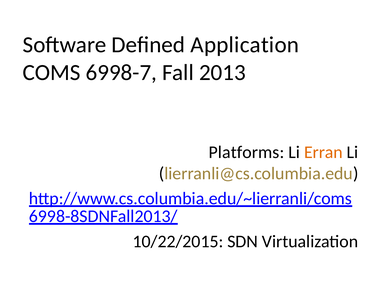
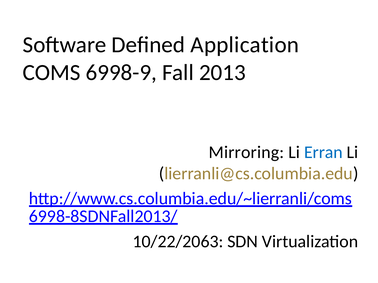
6998-7: 6998-7 -> 6998-9
Platforms: Platforms -> Mirroring
Erran colour: orange -> blue
10/22/2015: 10/22/2015 -> 10/22/2063
